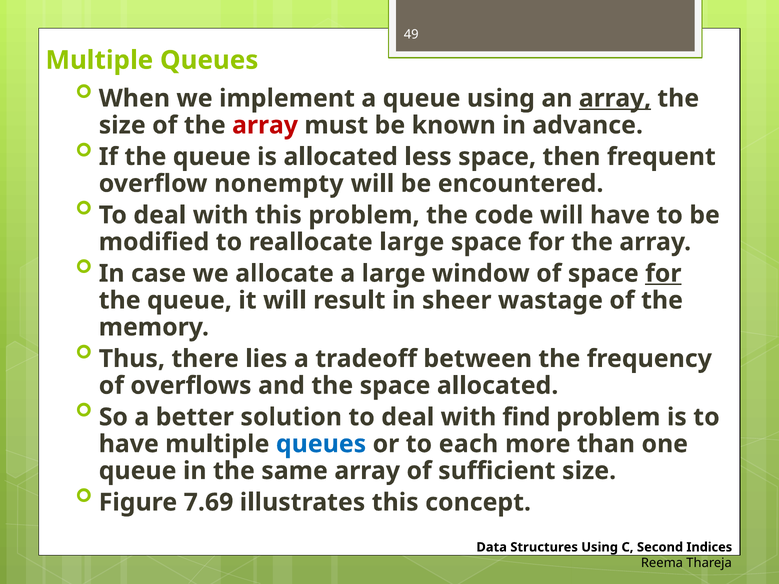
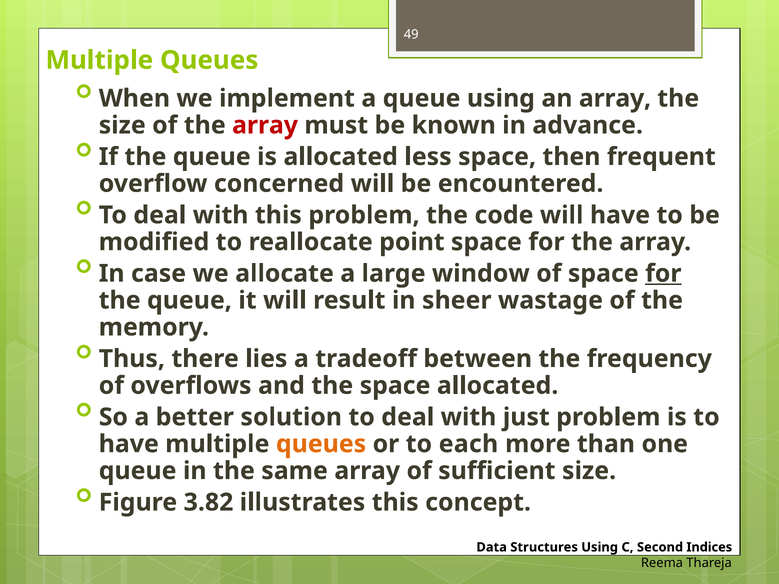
array at (615, 98) underline: present -> none
nonempty: nonempty -> concerned
reallocate large: large -> point
find: find -> just
queues at (321, 444) colour: blue -> orange
7.69: 7.69 -> 3.82
